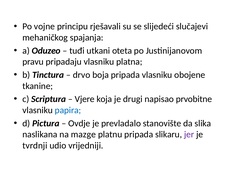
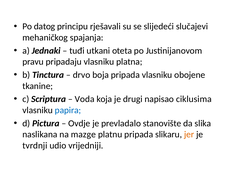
vojne: vojne -> datog
Oduzeo: Oduzeo -> Jednaki
Vjere: Vjere -> Voda
prvobitne: prvobitne -> ciklusima
jer colour: purple -> orange
